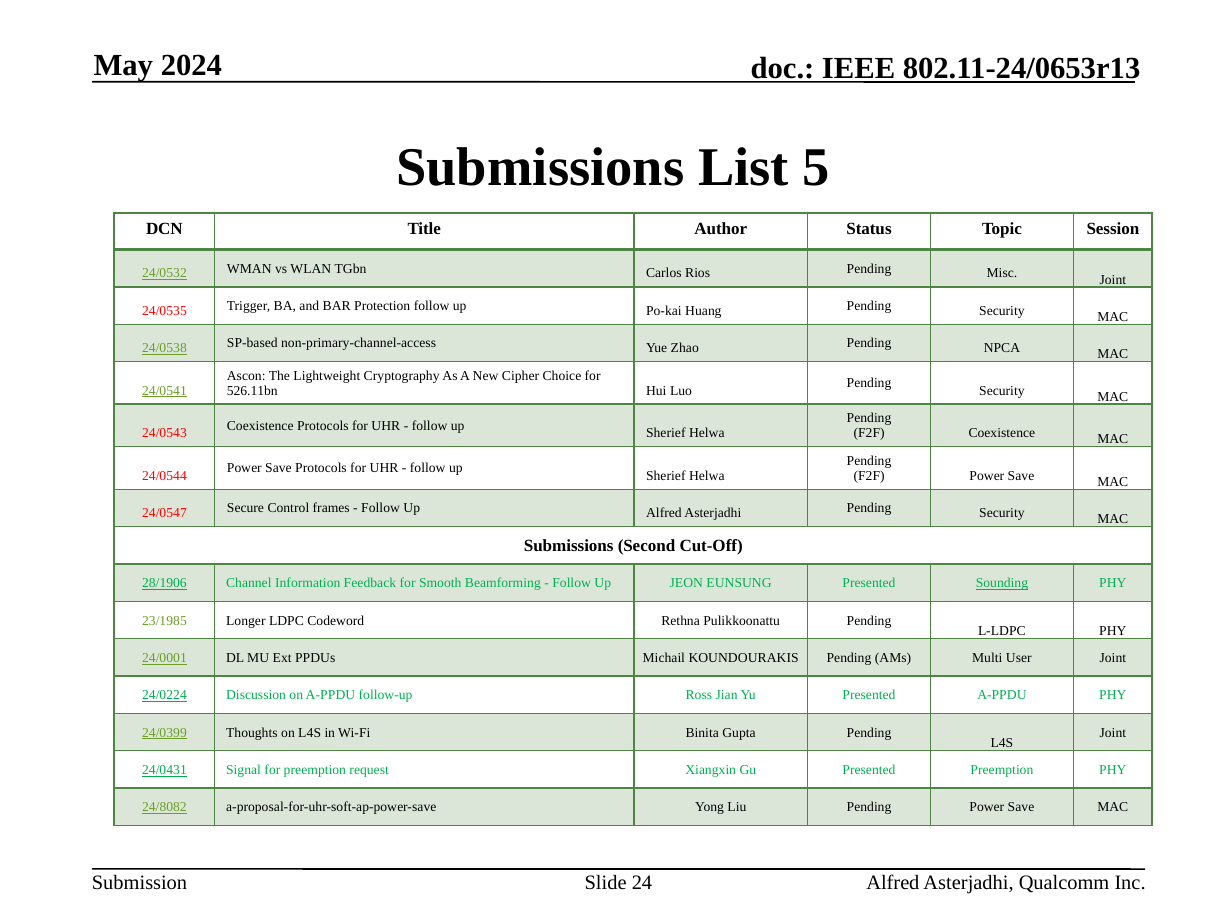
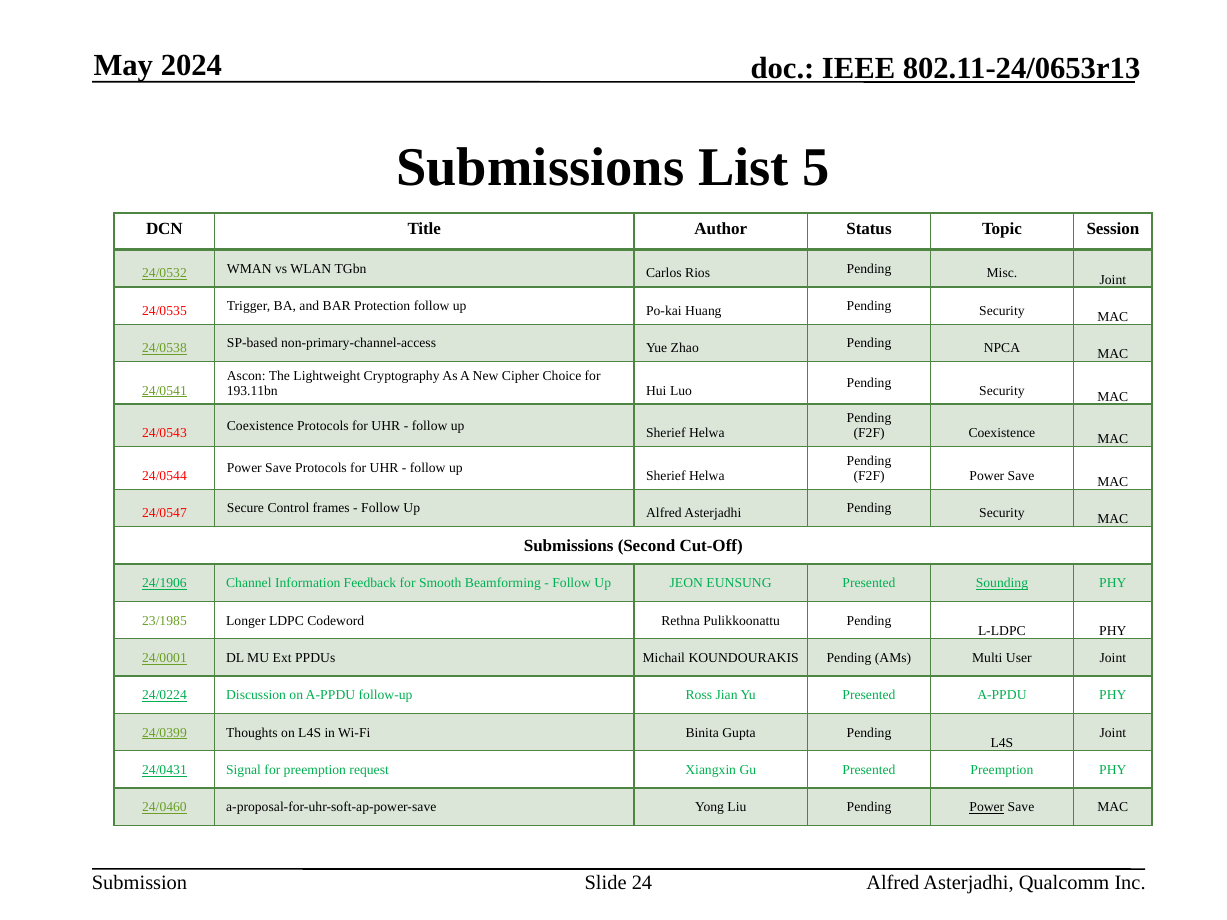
526.11bn: 526.11bn -> 193.11bn
28/1906: 28/1906 -> 24/1906
24/8082: 24/8082 -> 24/0460
Power at (987, 808) underline: none -> present
